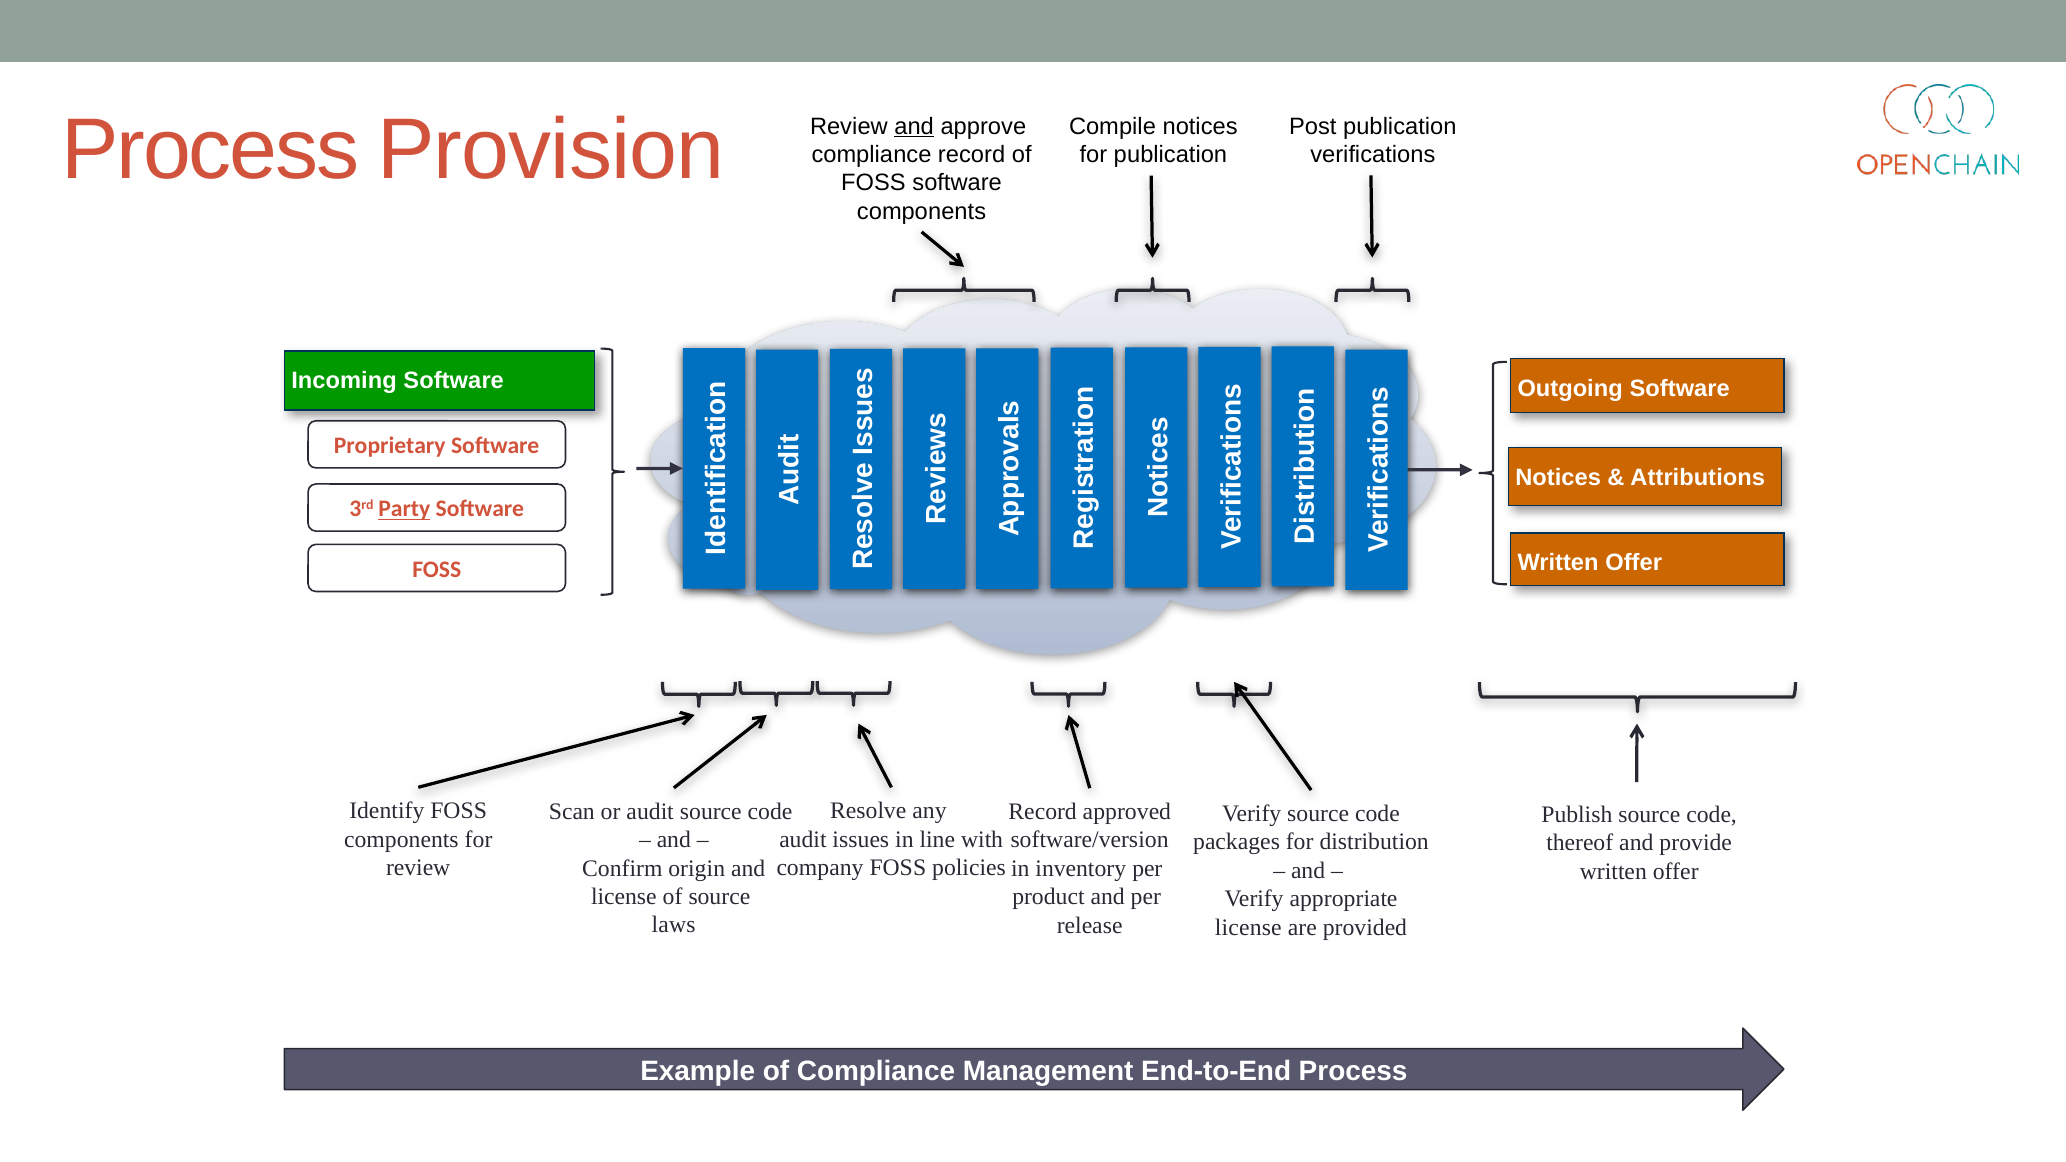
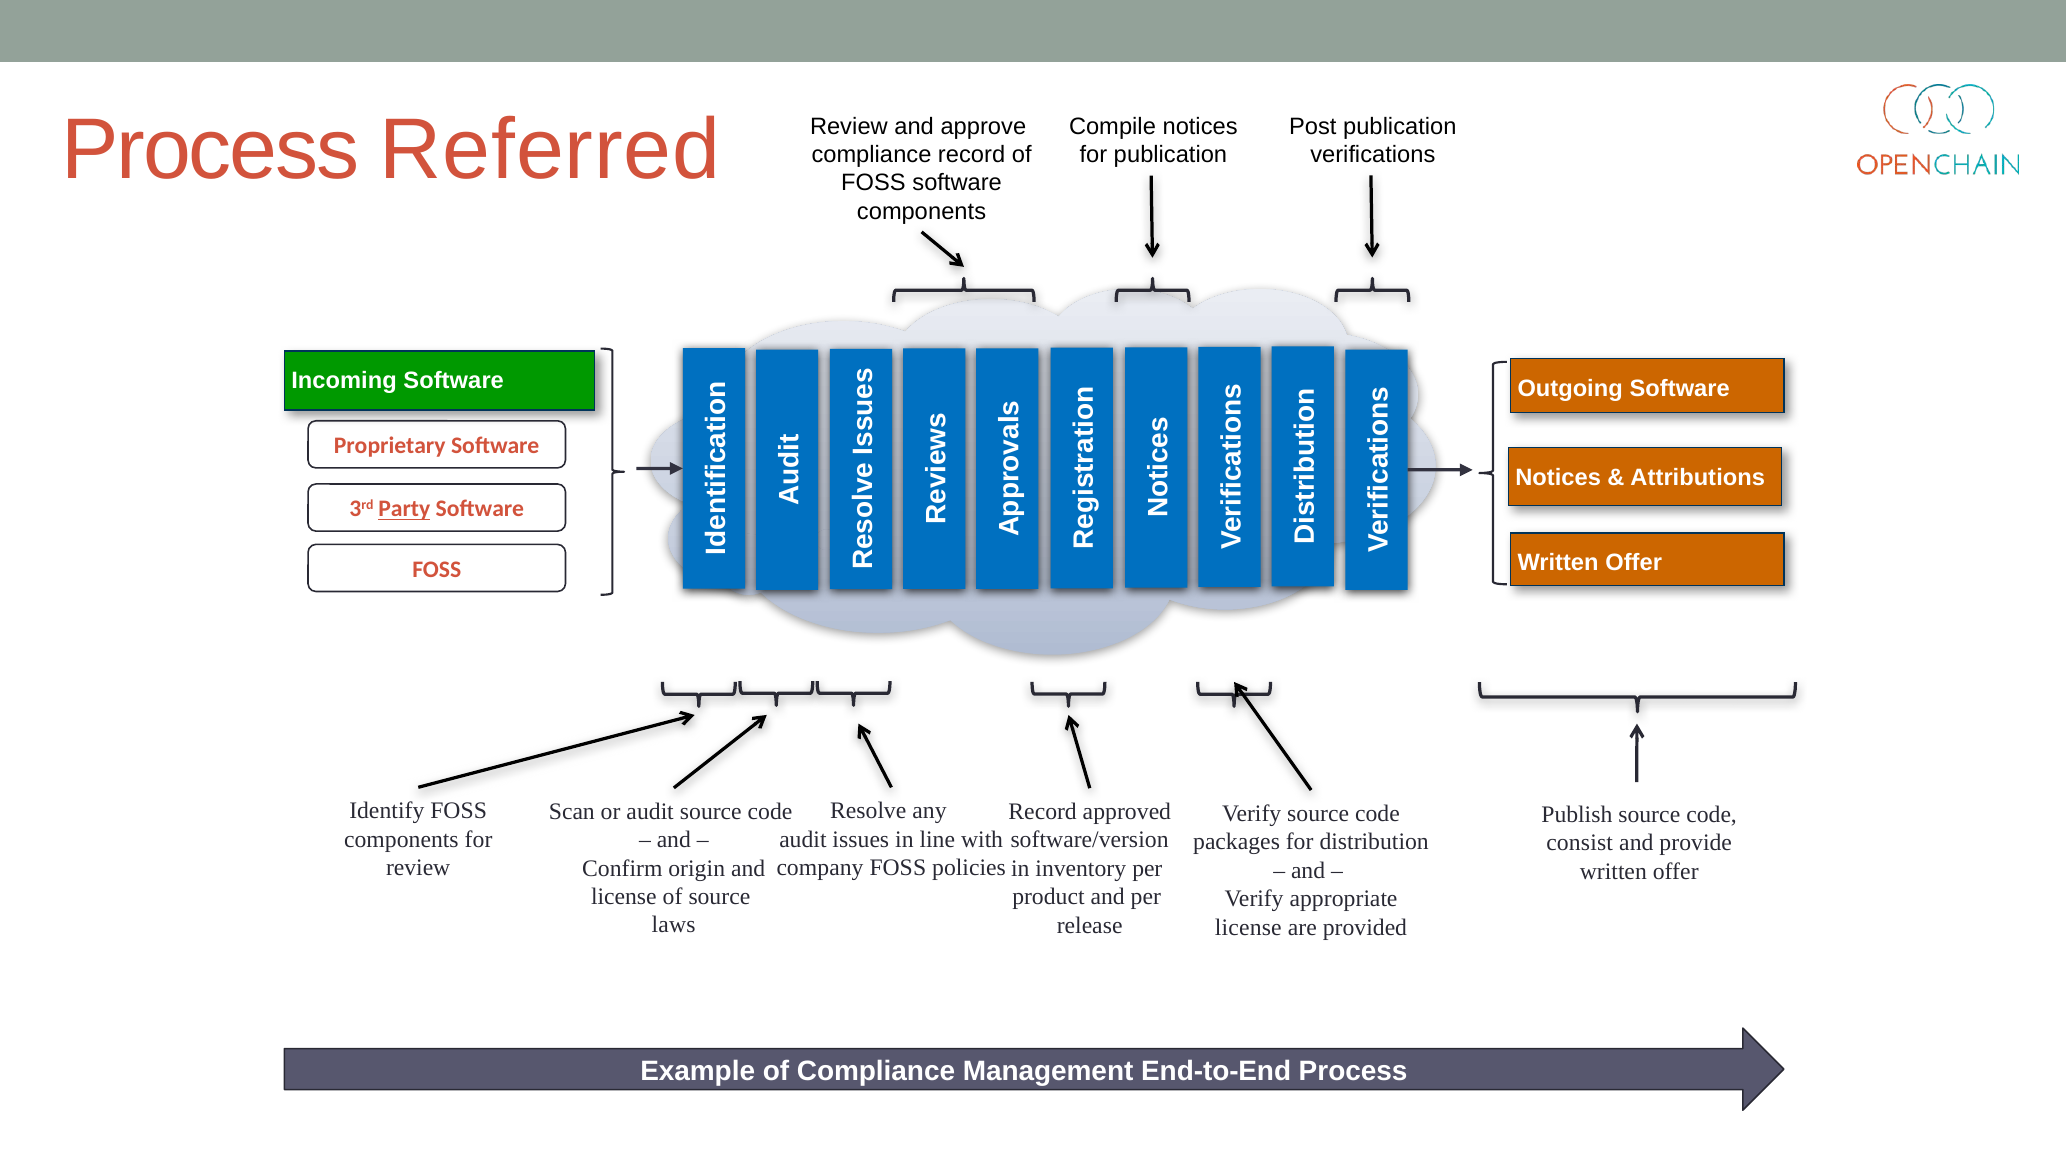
Provision: Provision -> Referred
and at (914, 126) underline: present -> none
thereof: thereof -> consist
